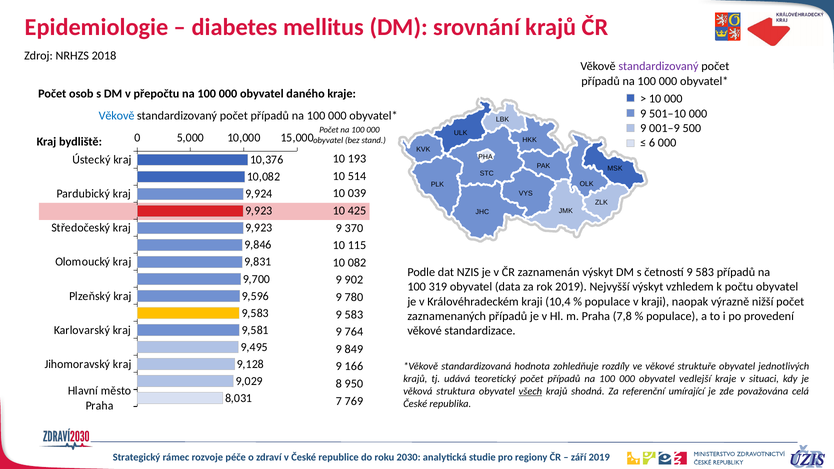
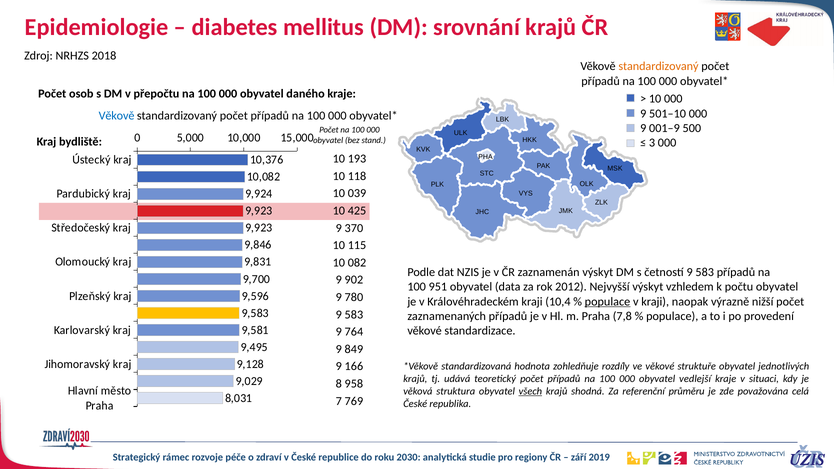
standardizovaný at (658, 66) colour: purple -> orange
6: 6 -> 3
514: 514 -> 118
319: 319 -> 951
rok 2019: 2019 -> 2012
populace at (607, 302) underline: none -> present
950: 950 -> 958
umírající: umírající -> průměru
